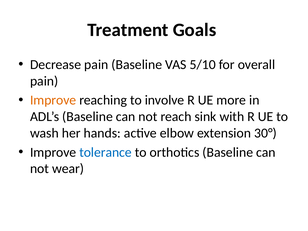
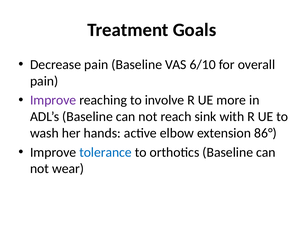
5/10: 5/10 -> 6/10
Improve at (53, 100) colour: orange -> purple
30°: 30° -> 86°
